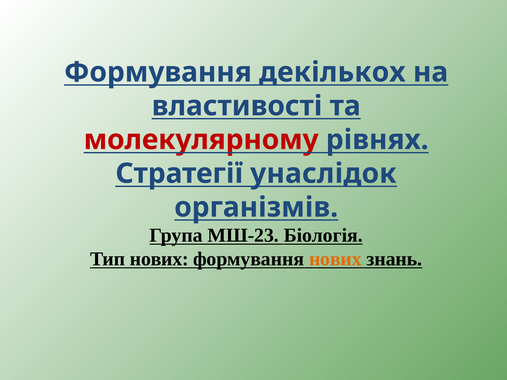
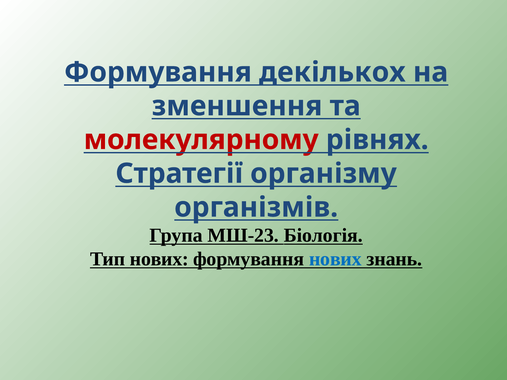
властивості: властивості -> зменшення
унаслідок: унаслідок -> організму
нових at (335, 259) colour: orange -> blue
